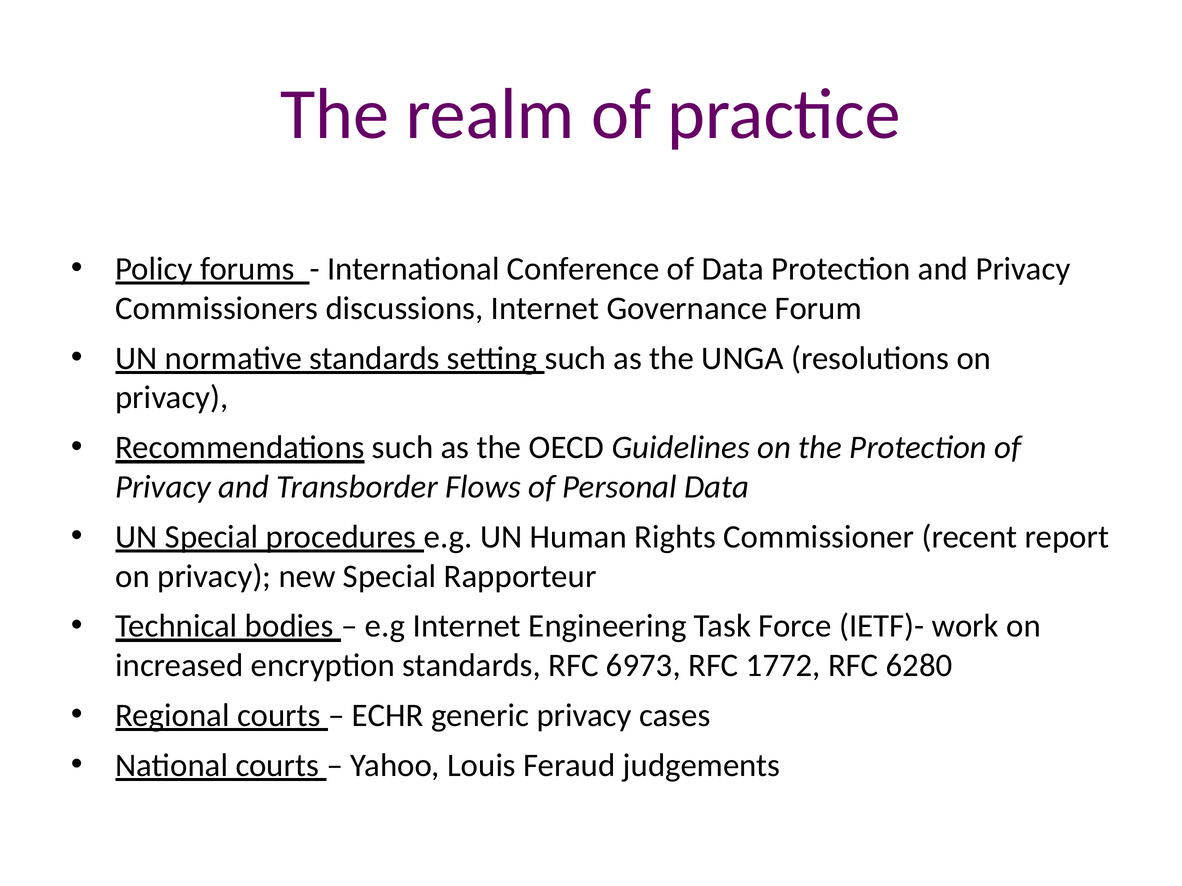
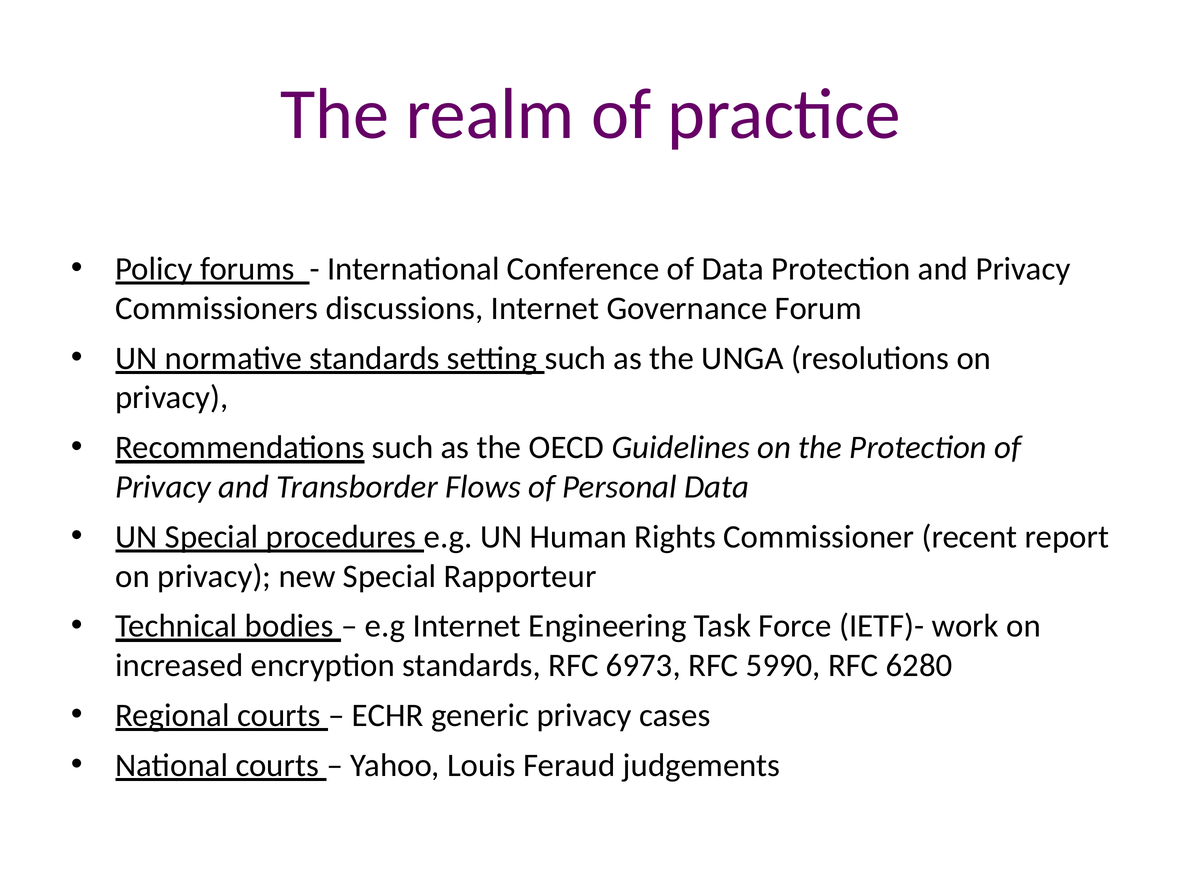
1772: 1772 -> 5990
